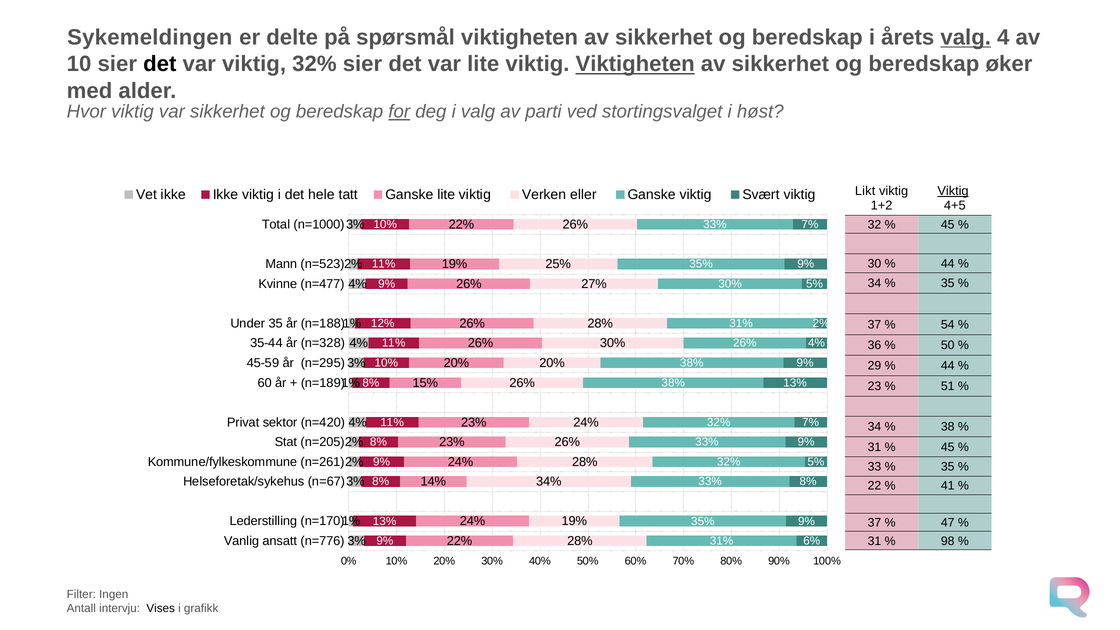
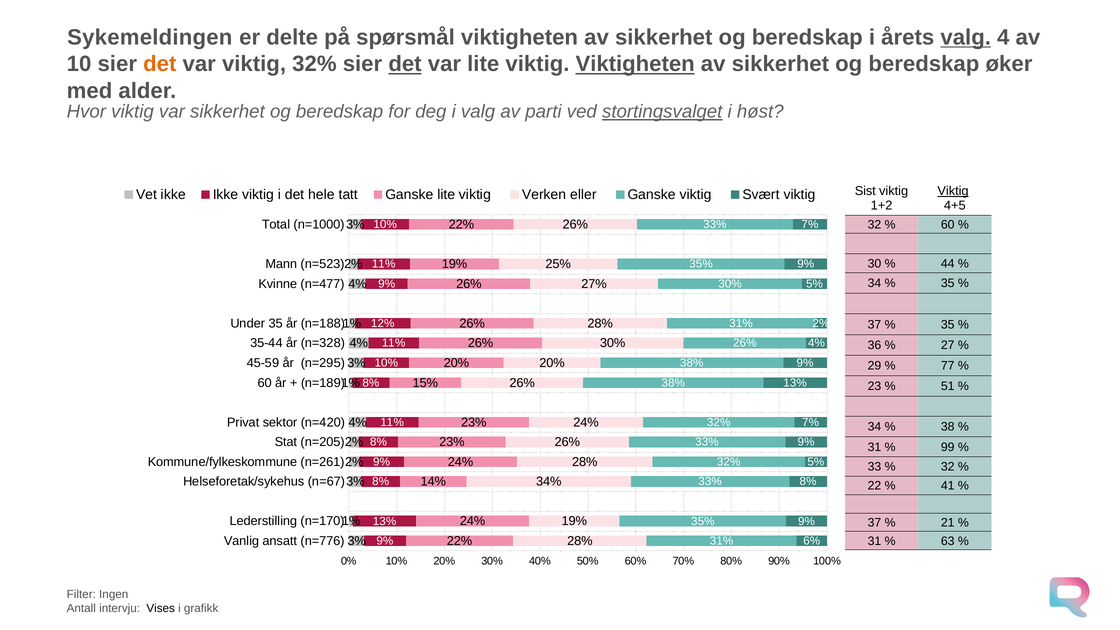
det at (160, 64) colour: black -> orange
det at (405, 64) underline: none -> present
for underline: present -> none
stortingsvalget underline: none -> present
Likt: Likt -> Sist
45 at (948, 225): 45 -> 60
54 at (948, 325): 54 -> 35
50: 50 -> 27
44 at (948, 366): 44 -> 77
45 at (948, 447): 45 -> 99
35 at (948, 467): 35 -> 32
47: 47 -> 21
98: 98 -> 63
